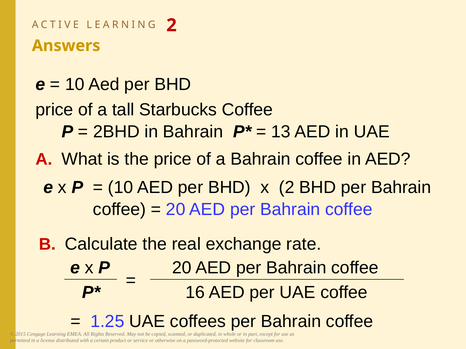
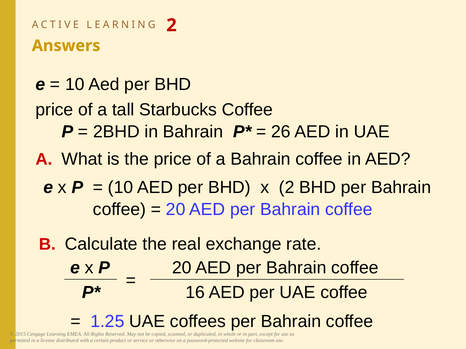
13: 13 -> 26
